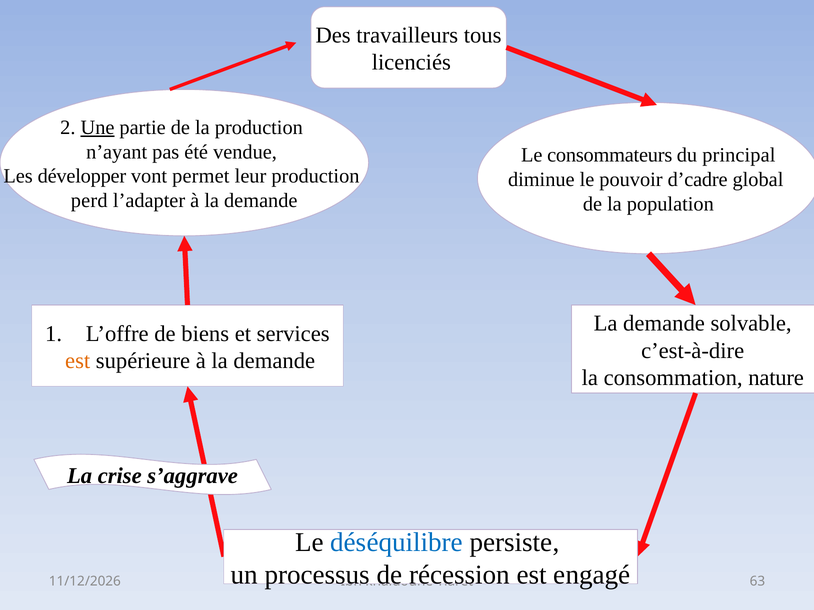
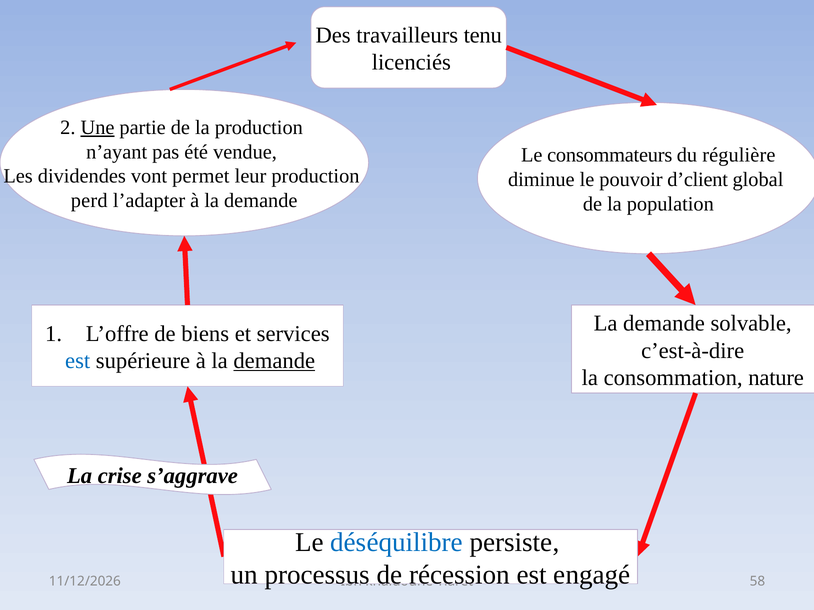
tous: tous -> tenu
principal: principal -> régulière
développer: développer -> dividendes
d’cadre: d’cadre -> d’client
est at (78, 361) colour: orange -> blue
demande at (274, 361) underline: none -> present
63: 63 -> 58
